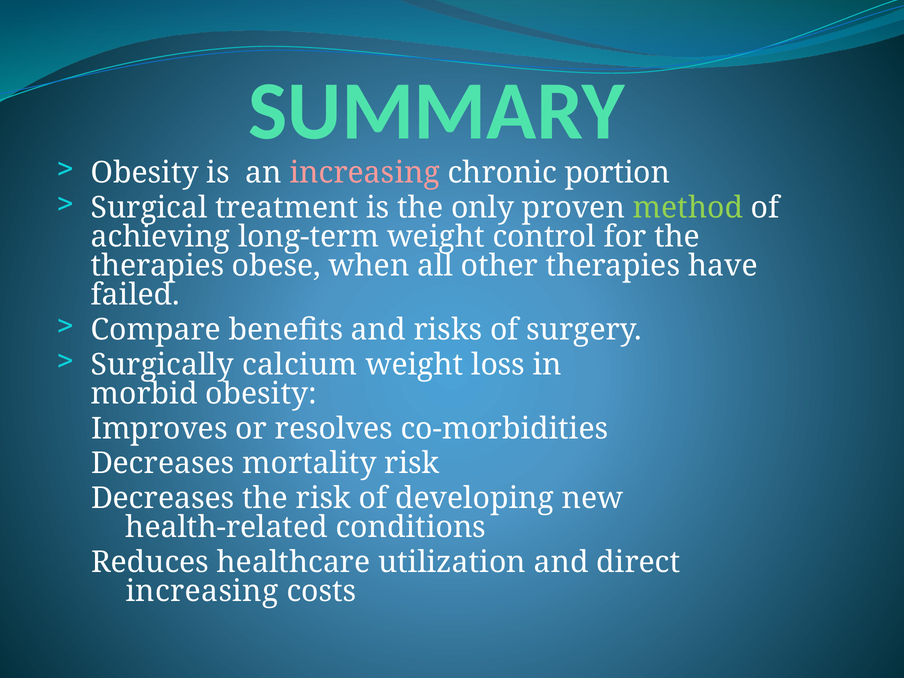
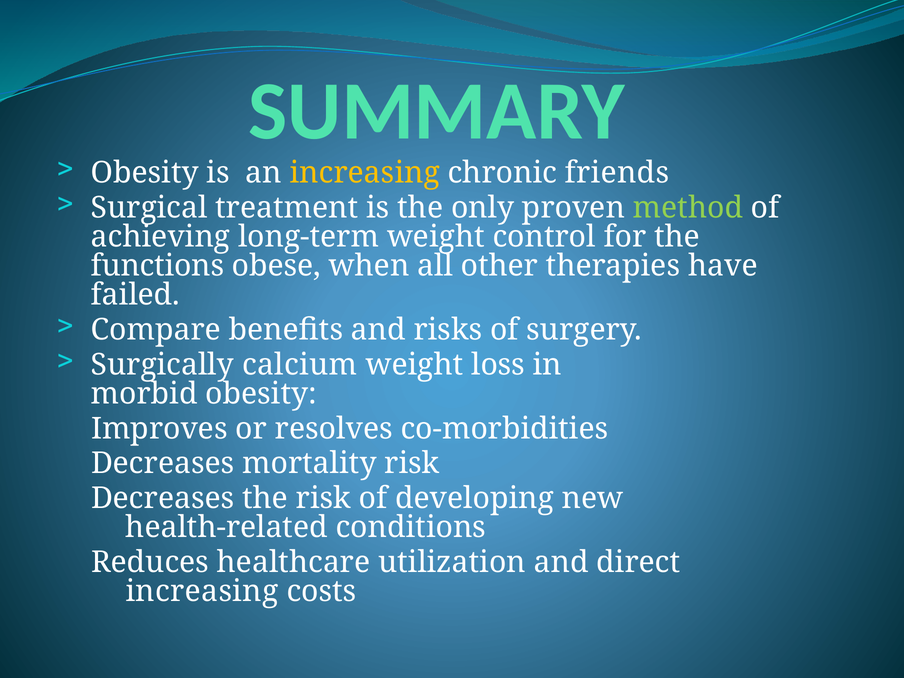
increasing at (365, 173) colour: pink -> yellow
portion: portion -> friends
therapies at (157, 266): therapies -> functions
